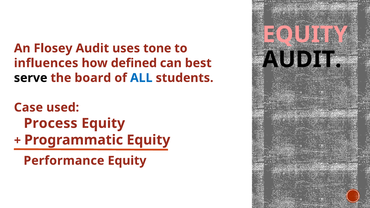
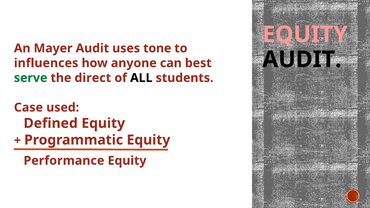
Flosey: Flosey -> Mayer
defined: defined -> anyone
serve colour: black -> green
board: board -> direct
ALL colour: blue -> black
Process: Process -> Defined
